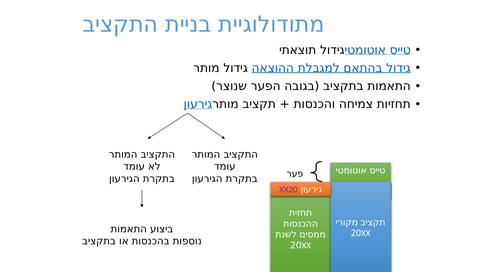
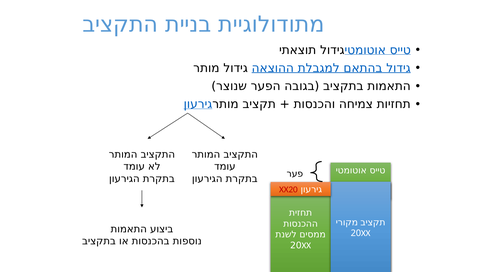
XX20 colour: purple -> red
